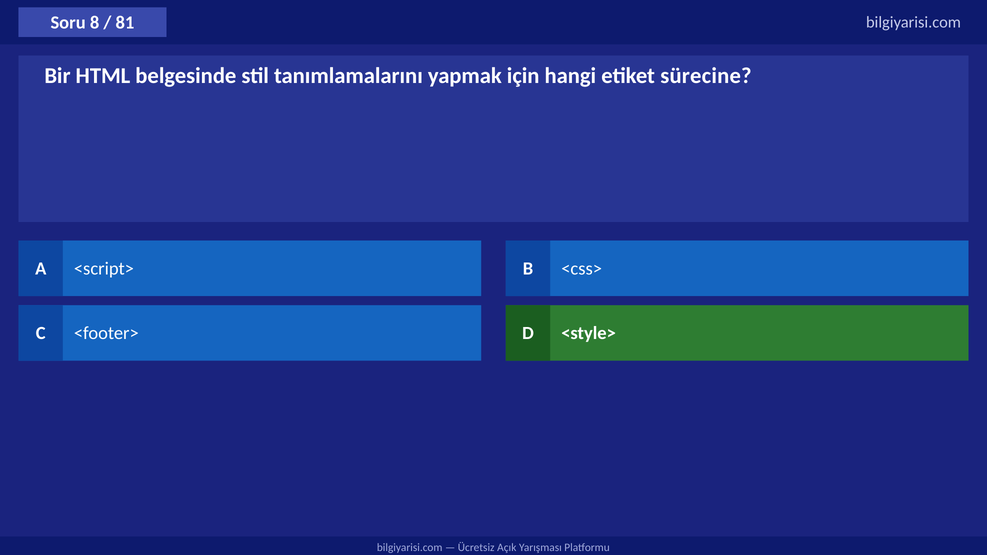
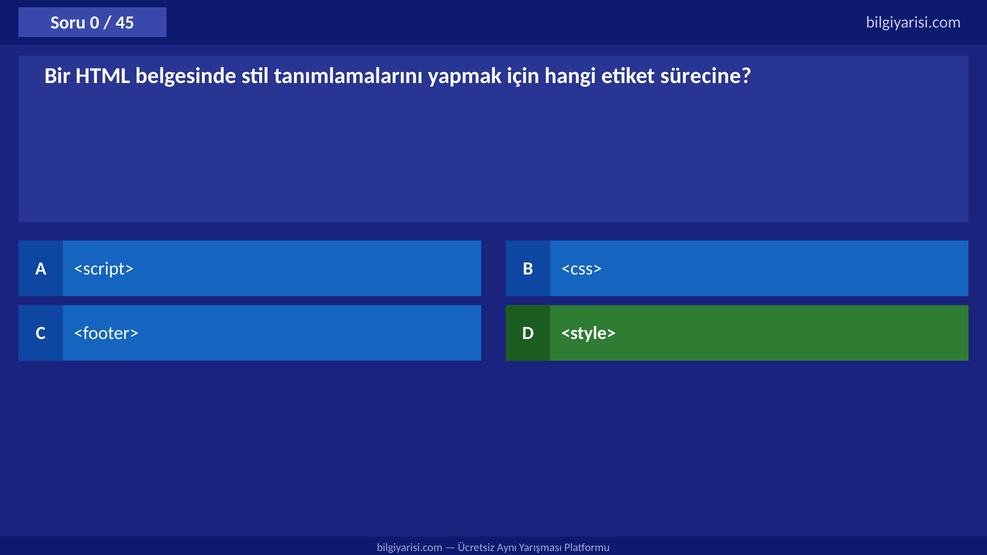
8: 8 -> 0
81: 81 -> 45
Açık: Açık -> Aynı
